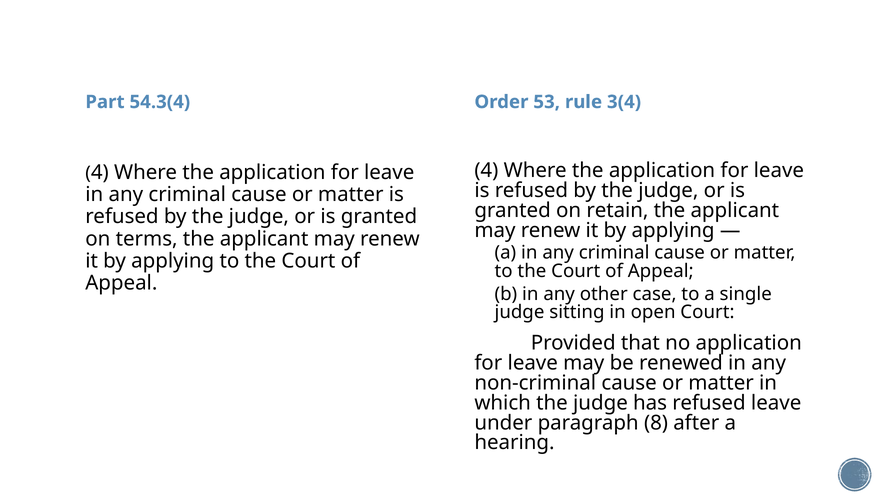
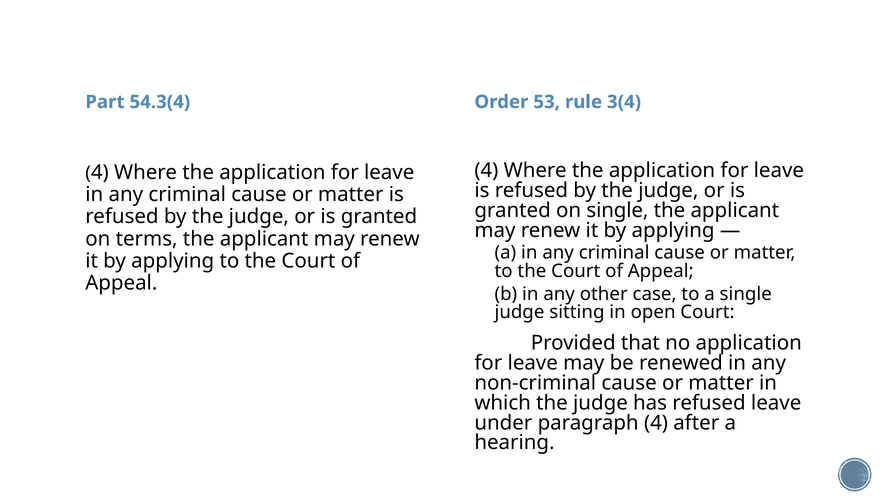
on retain: retain -> single
paragraph 8: 8 -> 4
